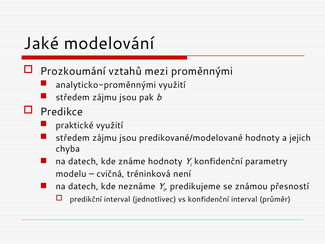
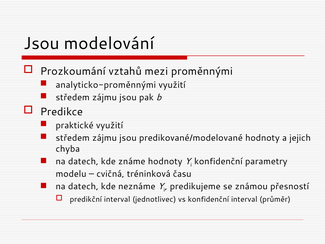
Jaké at (41, 43): Jaké -> Jsou
není: není -> času
